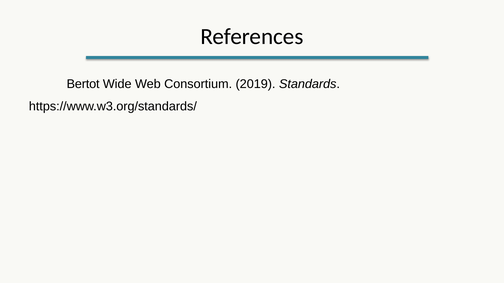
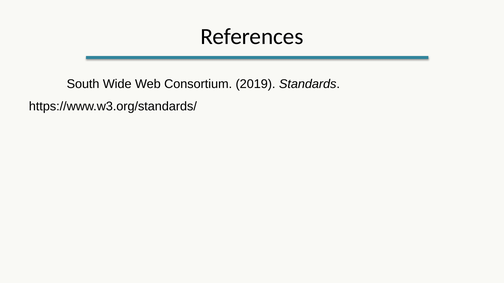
Bertot: Bertot -> South
